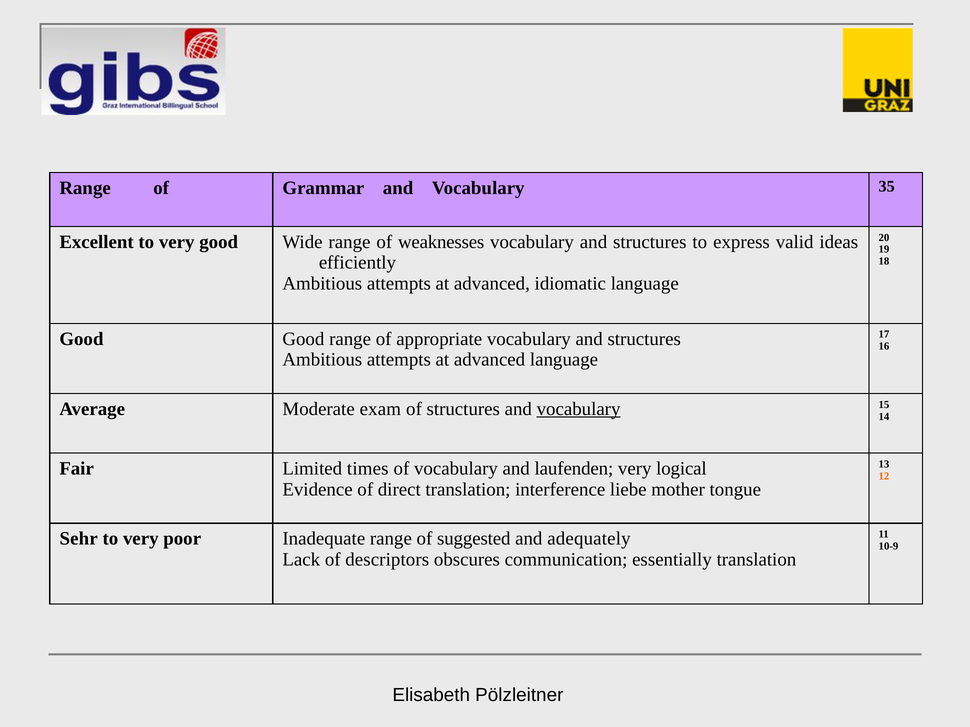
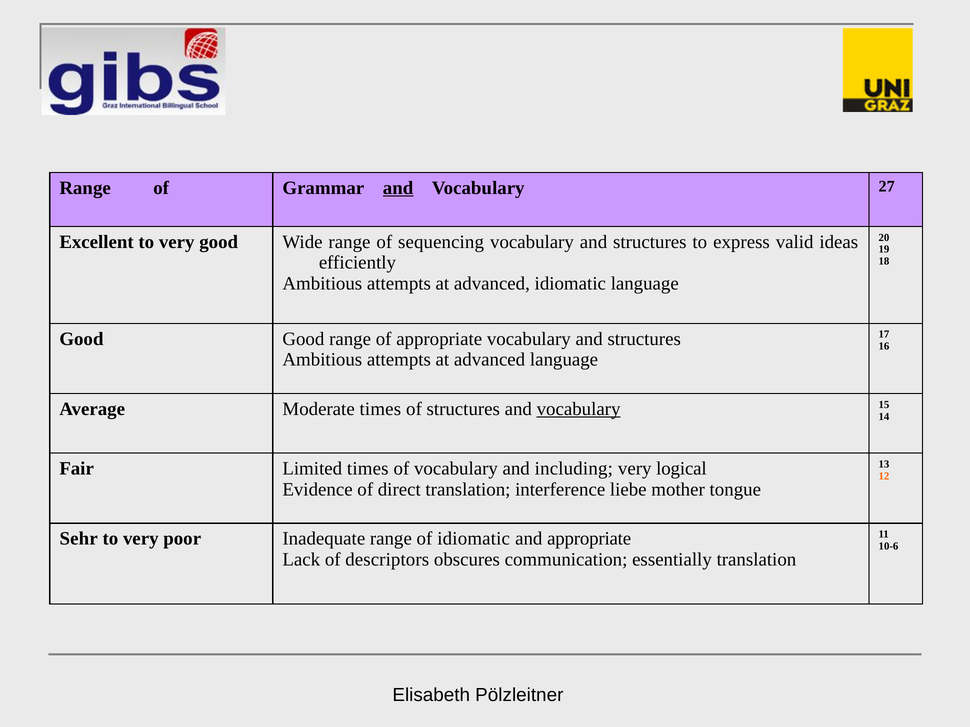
and at (398, 188) underline: none -> present
35: 35 -> 27
weaknesses: weaknesses -> sequencing
Moderate exam: exam -> times
laufenden: laufenden -> including
of suggested: suggested -> idiomatic
and adequately: adequately -> appropriate
10-9: 10-9 -> 10-6
